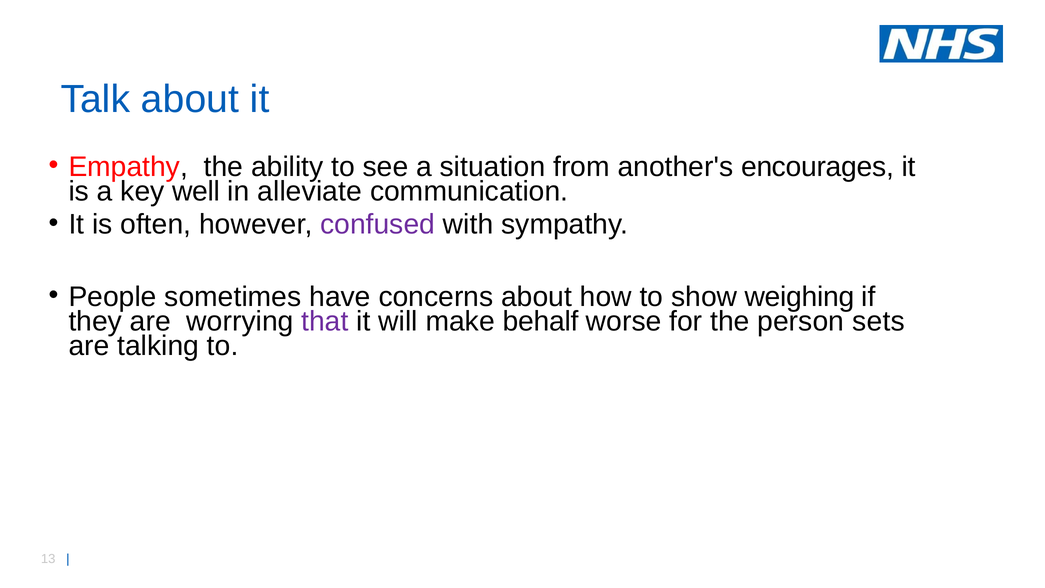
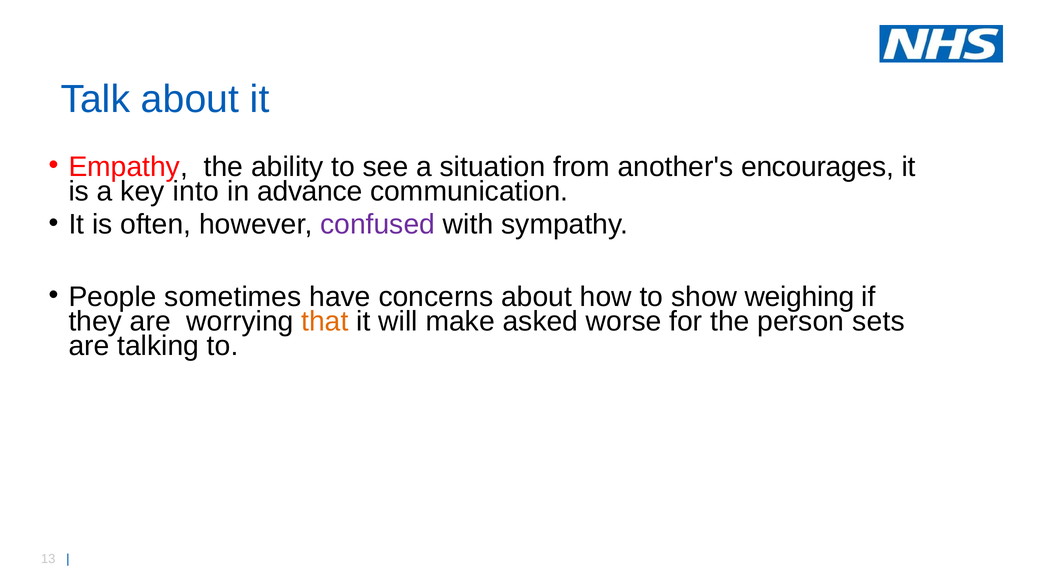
well: well -> into
alleviate: alleviate -> advance
that colour: purple -> orange
behalf: behalf -> asked
